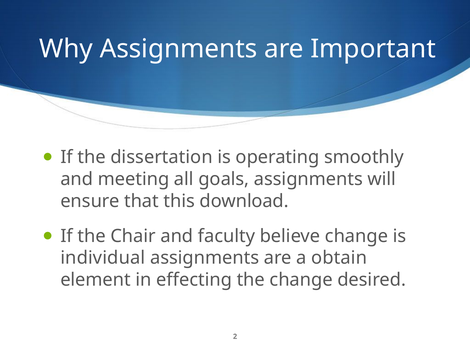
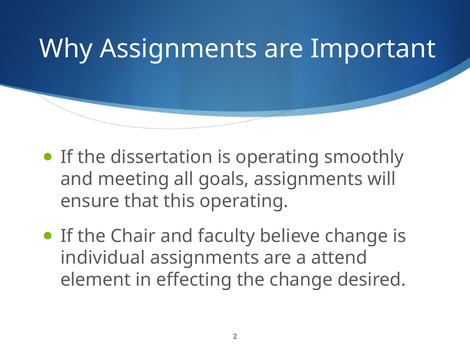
this download: download -> operating
obtain: obtain -> attend
